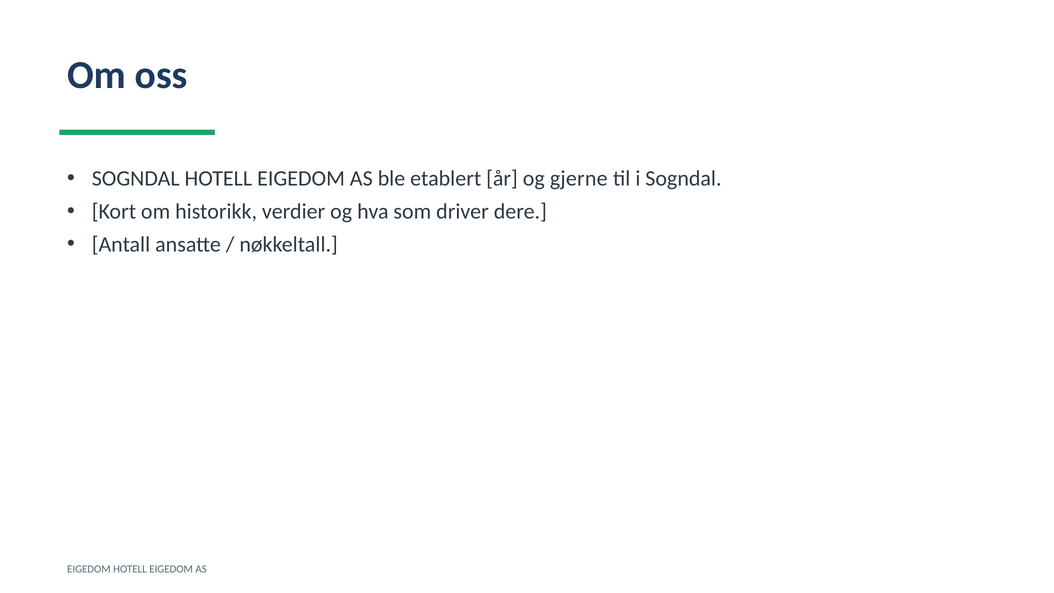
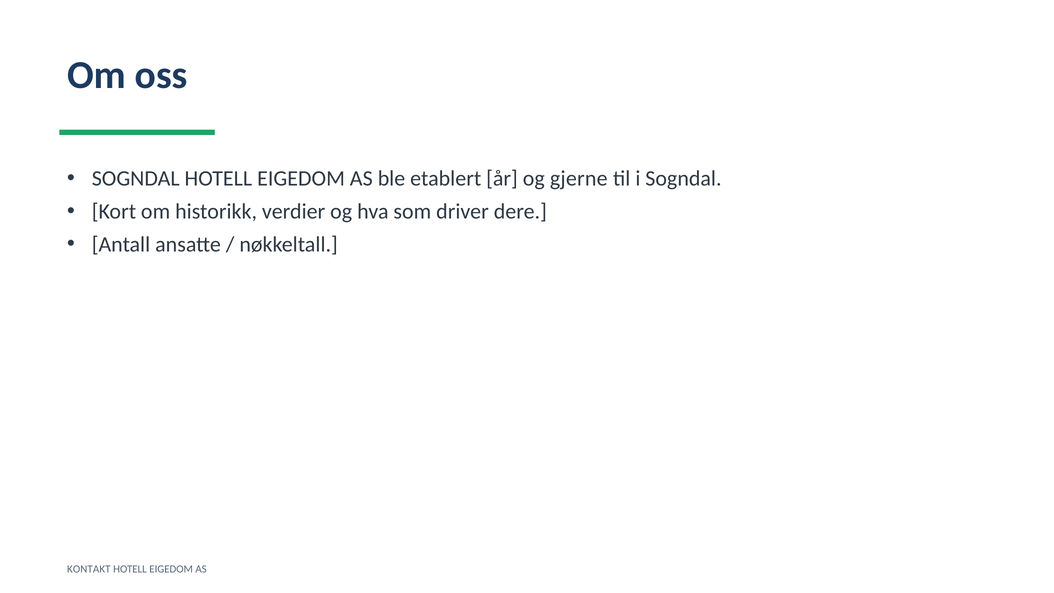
EIGEDOM at (89, 569): EIGEDOM -> KONTAKT
